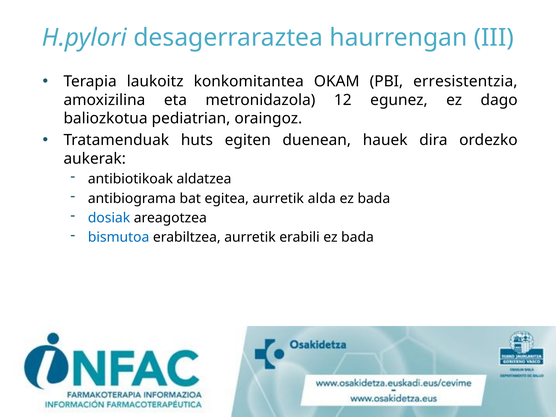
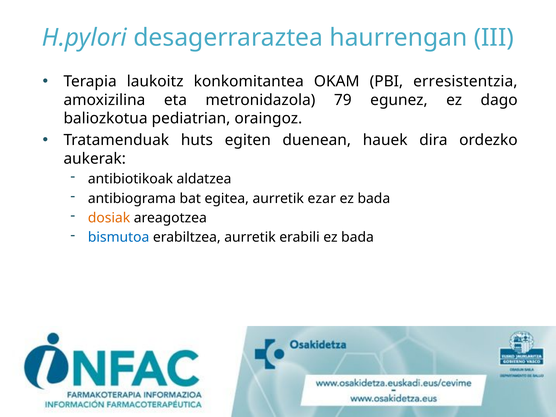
12: 12 -> 79
alda: alda -> ezar
dosiak colour: blue -> orange
